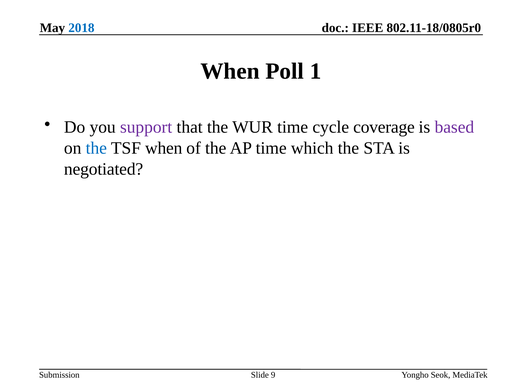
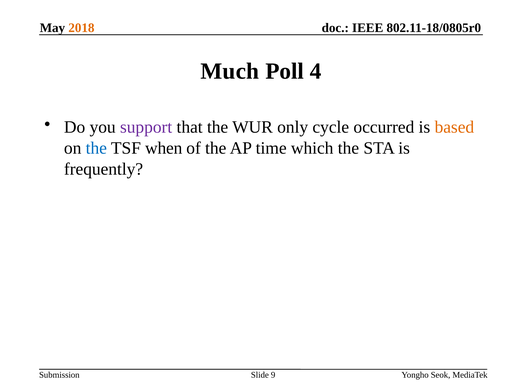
2018 colour: blue -> orange
When at (230, 71): When -> Much
1: 1 -> 4
WUR time: time -> only
coverage: coverage -> occurred
based colour: purple -> orange
negotiated: negotiated -> frequently
